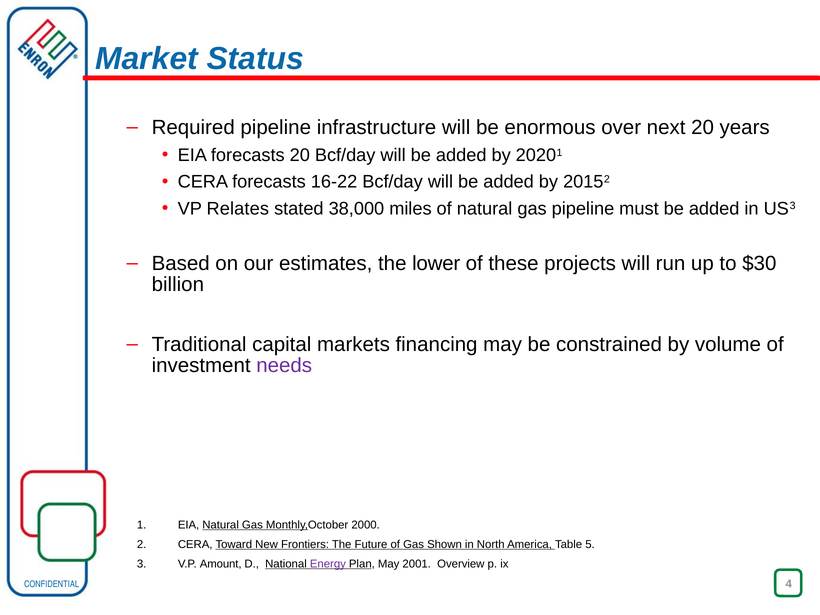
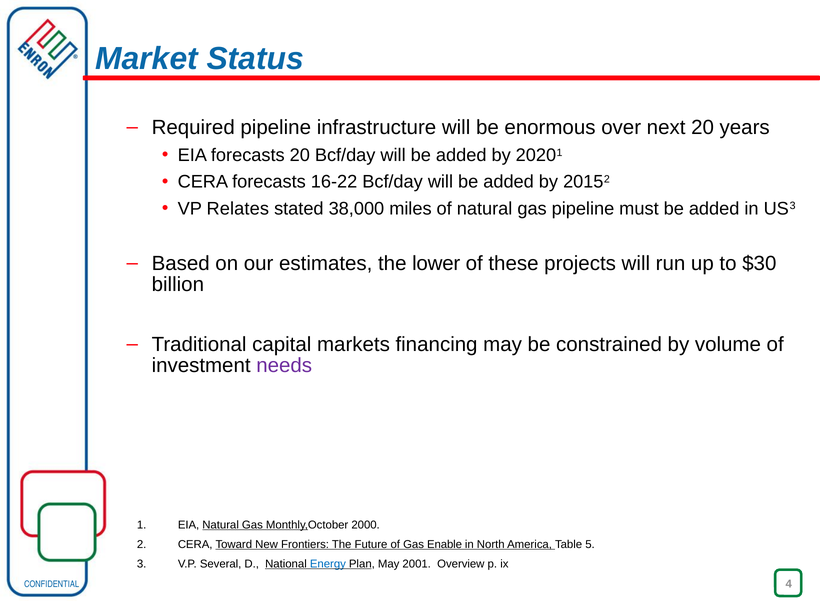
Shown: Shown -> Enable
Amount: Amount -> Several
Energy colour: purple -> blue
